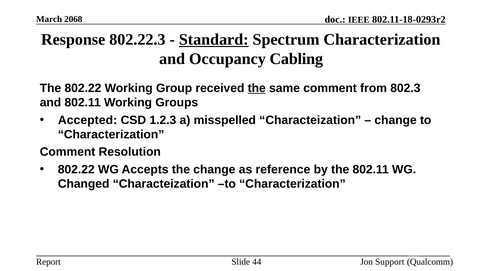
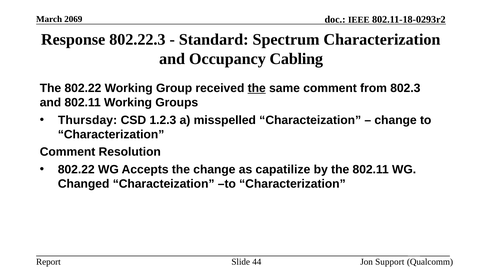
2068: 2068 -> 2069
Standard underline: present -> none
Accepted: Accepted -> Thursday
reference: reference -> capatilize
